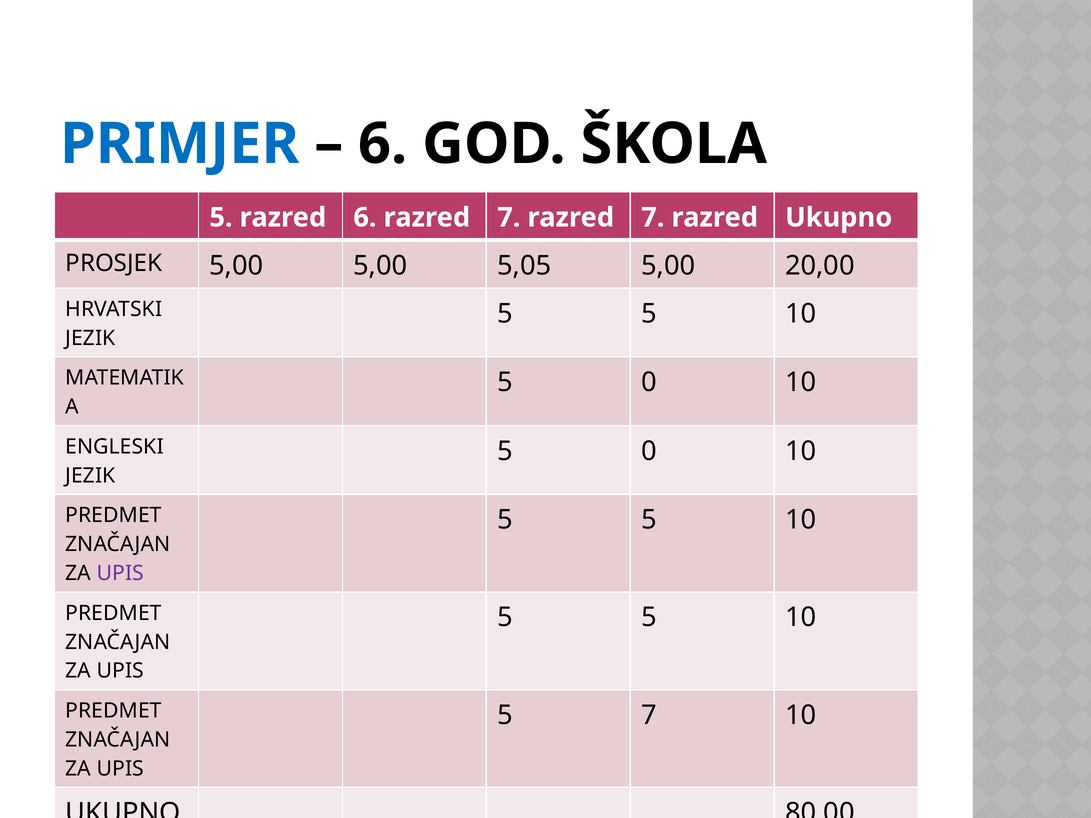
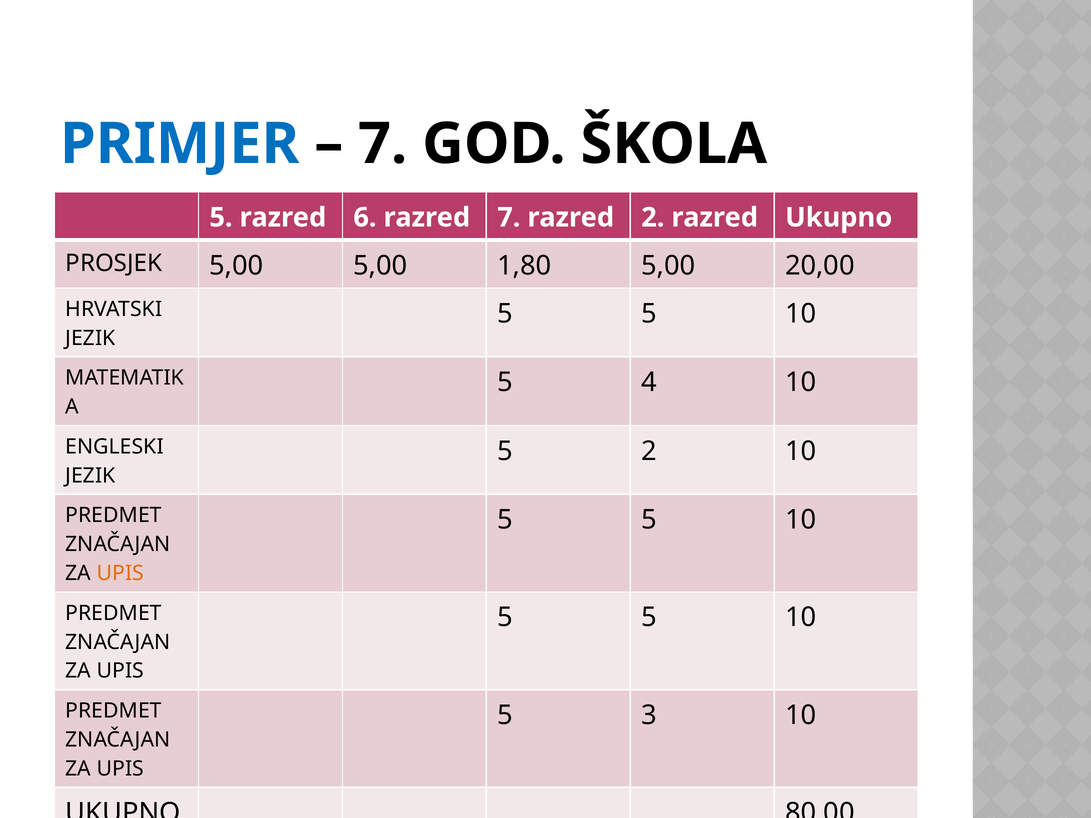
6 at (383, 144): 6 -> 7
7 razred 7: 7 -> 2
5,05: 5,05 -> 1,80
0 at (649, 382): 0 -> 4
0 at (649, 451): 0 -> 2
UPIS at (120, 573) colour: purple -> orange
5 7: 7 -> 3
